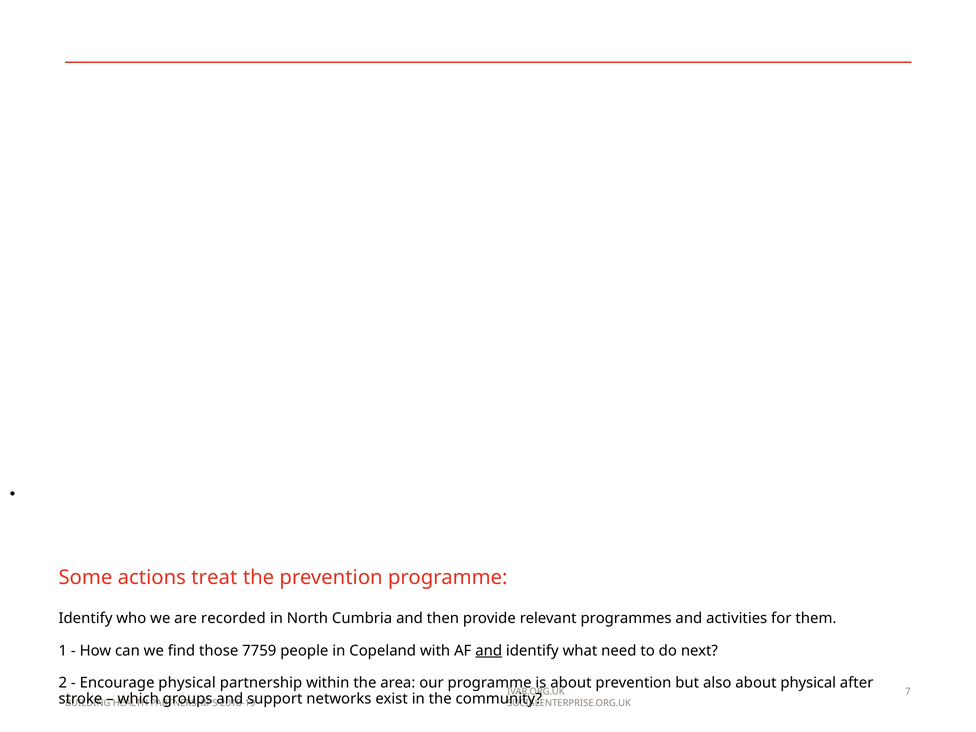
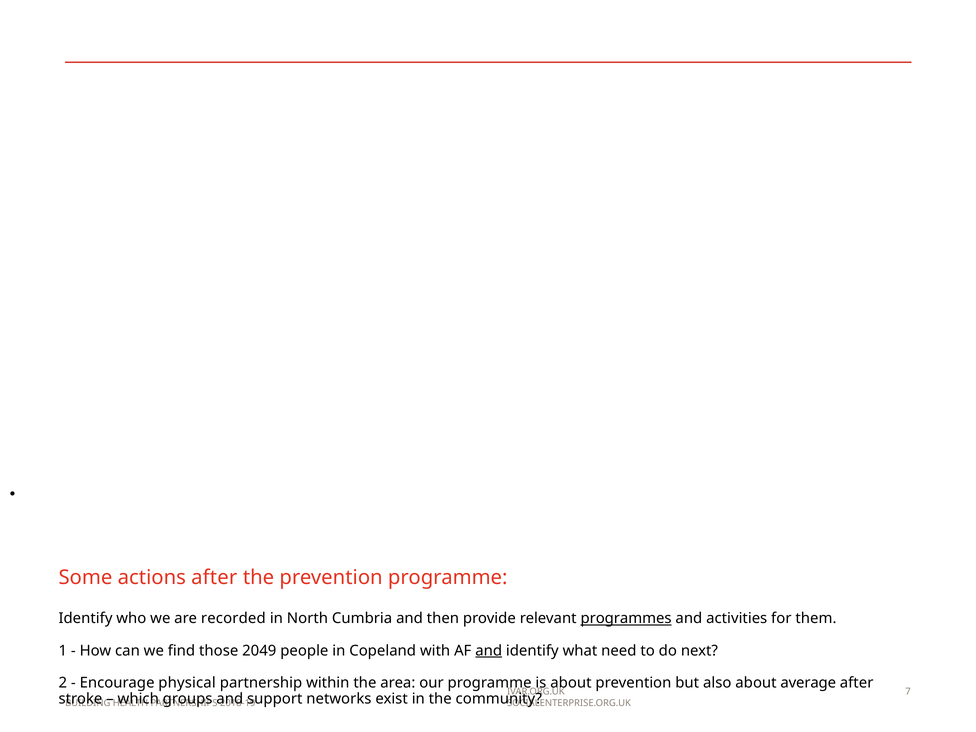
actions treat: treat -> after
programmes underline: none -> present
7759: 7759 -> 2049
about physical: physical -> average
